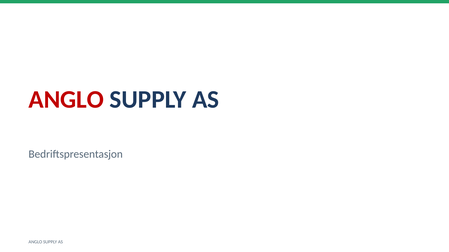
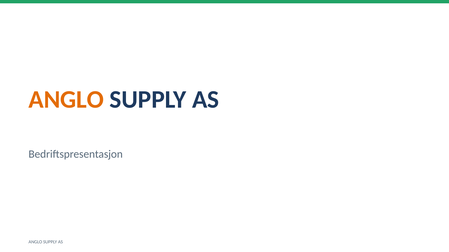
ANGLO at (66, 100) colour: red -> orange
